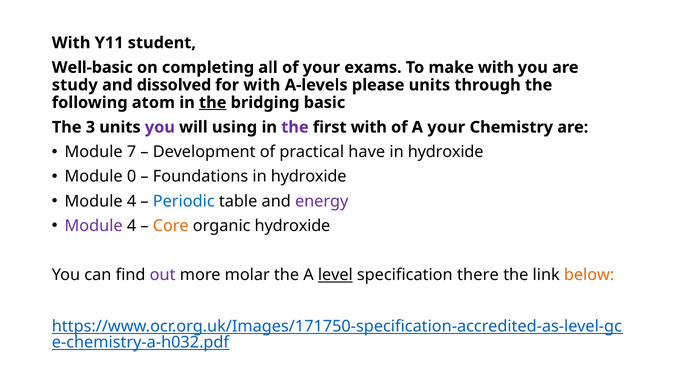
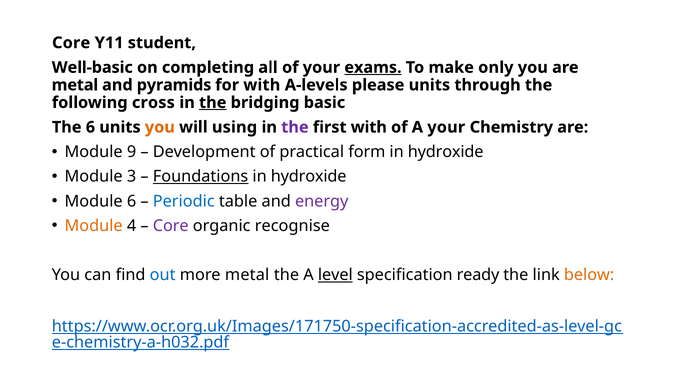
With at (71, 43): With -> Core
exams underline: none -> present
make with: with -> only
study at (75, 85): study -> metal
dissolved: dissolved -> pyramids
atom: atom -> cross
The 3: 3 -> 6
you at (160, 127) colour: purple -> orange
7: 7 -> 9
have: have -> form
0: 0 -> 3
Foundations underline: none -> present
4 at (132, 201): 4 -> 6
Module at (94, 226) colour: purple -> orange
Core at (171, 226) colour: orange -> purple
organic hydroxide: hydroxide -> recognise
out colour: purple -> blue
more molar: molar -> metal
there: there -> ready
